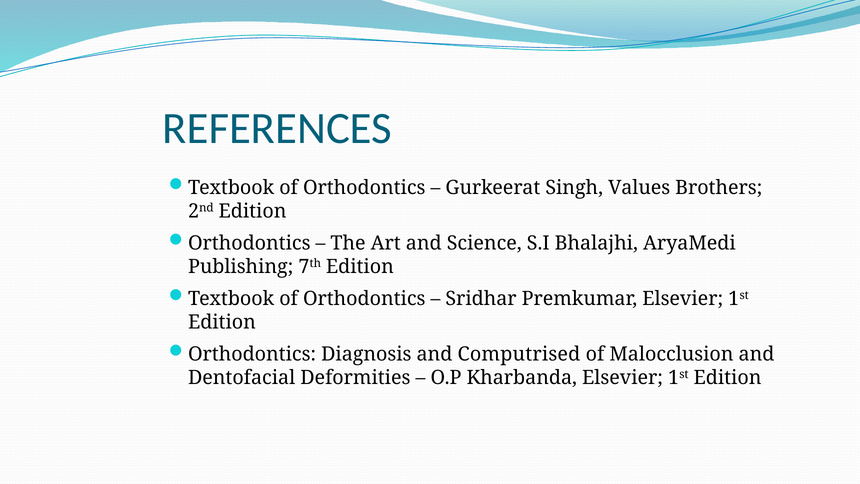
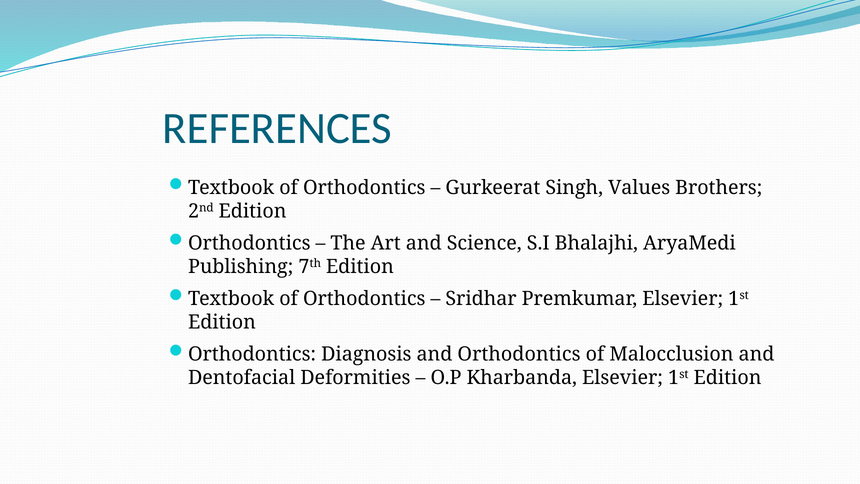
and Computrised: Computrised -> Orthodontics
